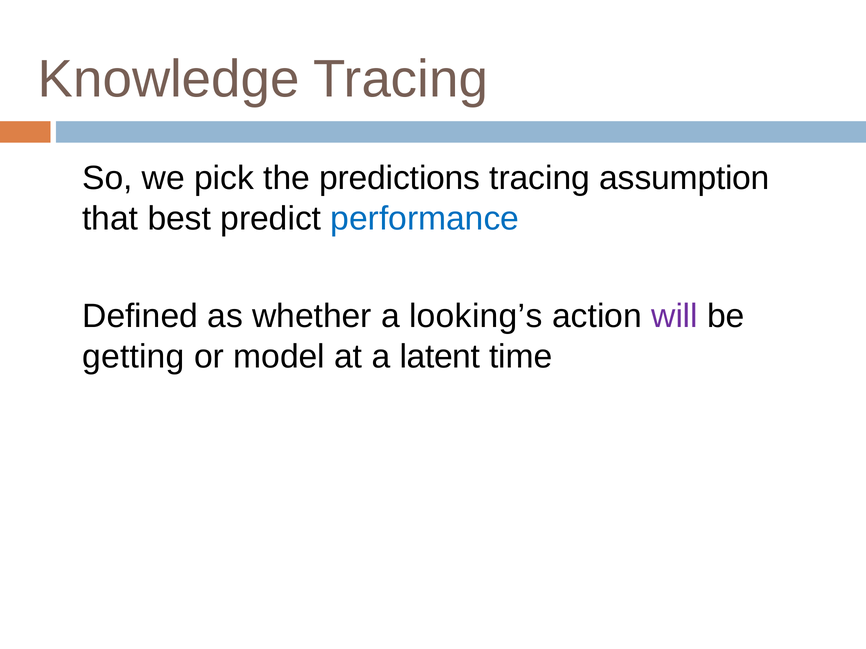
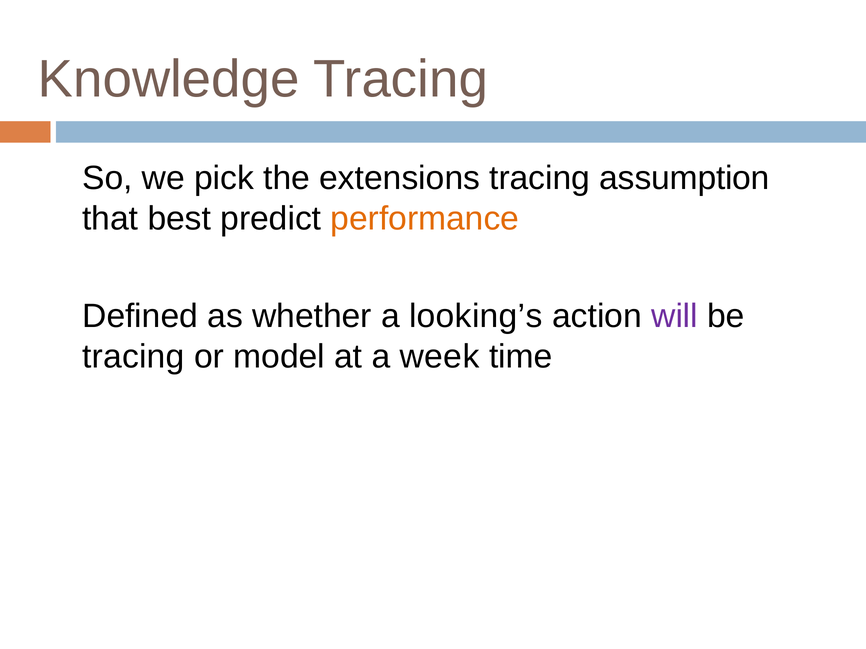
predictions: predictions -> extensions
performance colour: blue -> orange
getting at (133, 357): getting -> tracing
latent: latent -> week
